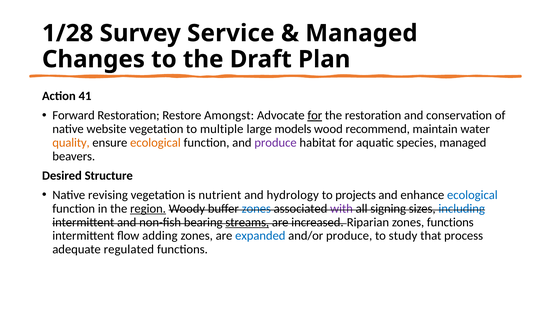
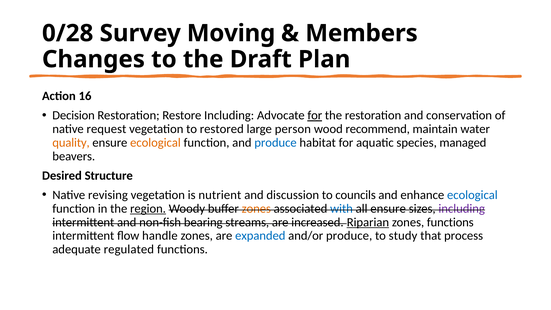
1/28: 1/28 -> 0/28
Service: Service -> Moving
Managed at (361, 33): Managed -> Members
41: 41 -> 16
Forward: Forward -> Decision
Restore Amongst: Amongst -> Including
website: website -> request
multiple: multiple -> restored
models: models -> person
produce at (276, 143) colour: purple -> blue
hydrology: hydrology -> discussion
projects: projects -> councils
zones at (256, 209) colour: blue -> orange
with colour: purple -> blue
all signing: signing -> ensure
including at (462, 209) colour: blue -> purple
streams underline: present -> none
Riparian underline: none -> present
adding: adding -> handle
